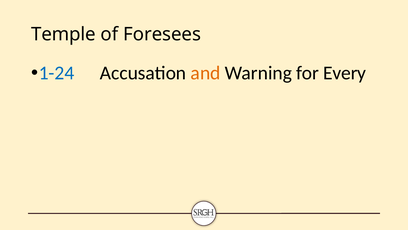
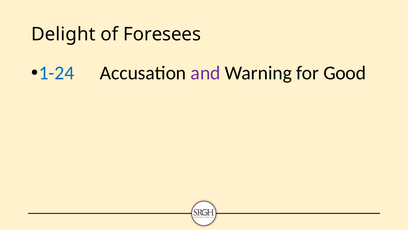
Temple: Temple -> Delight
and colour: orange -> purple
Every: Every -> Good
